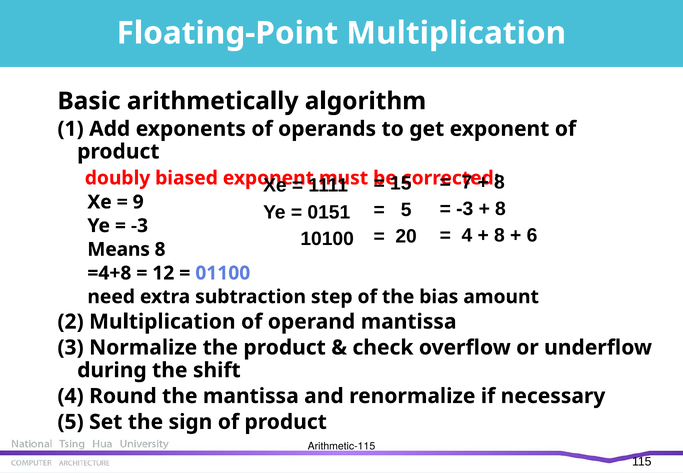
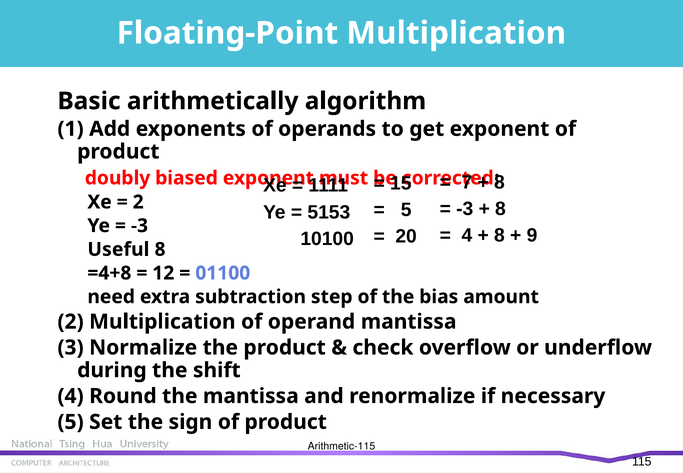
9 at (138, 202): 9 -> 2
0151: 0151 -> 5153
6: 6 -> 9
Means: Means -> Useful
